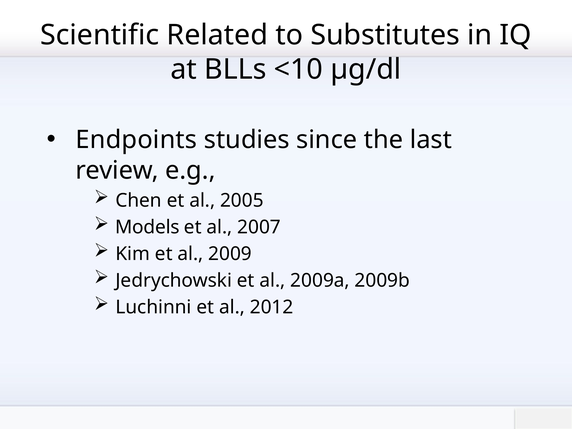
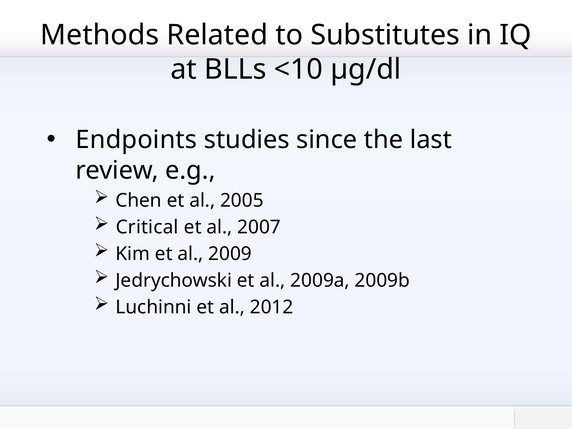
Scientific: Scientific -> Methods
Models: Models -> Critical
